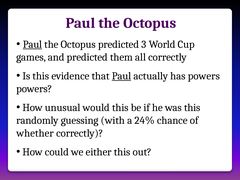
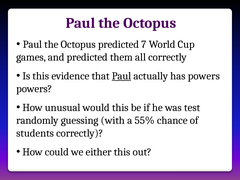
Paul at (32, 44) underline: present -> none
3: 3 -> 7
was this: this -> test
24%: 24% -> 55%
whether: whether -> students
